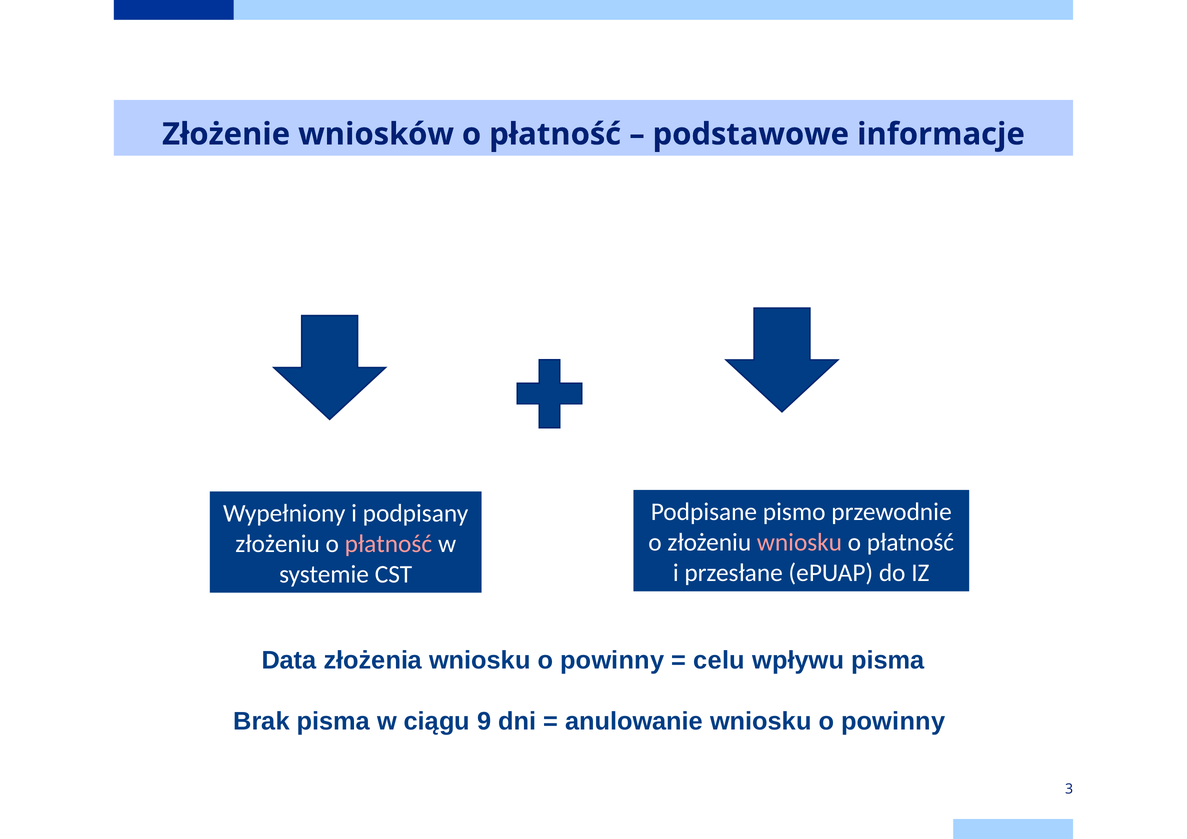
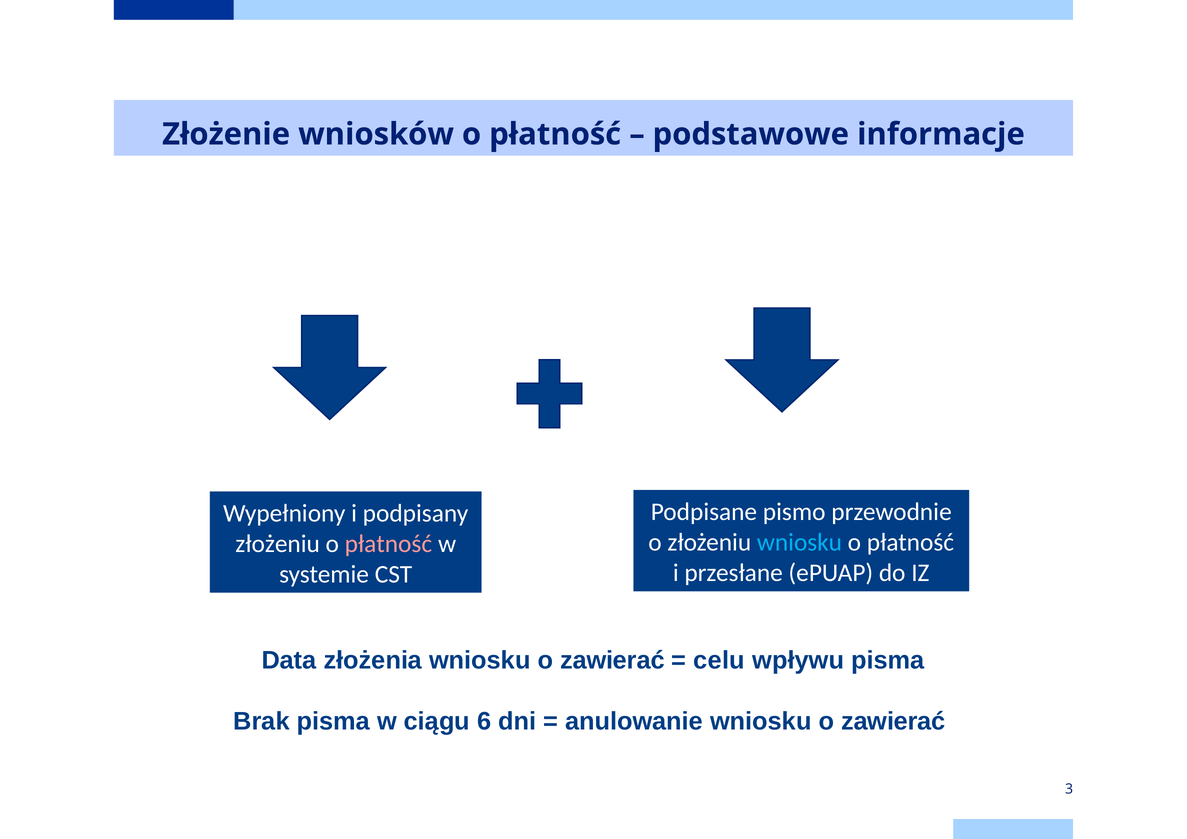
wniosku at (799, 543) colour: pink -> light blue
złożenia wniosku o powinny: powinny -> zawierać
9: 9 -> 6
anulowanie wniosku o powinny: powinny -> zawierać
